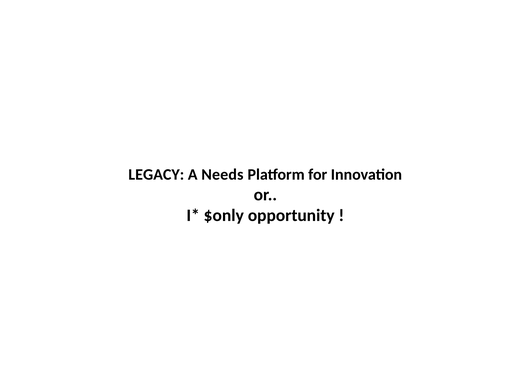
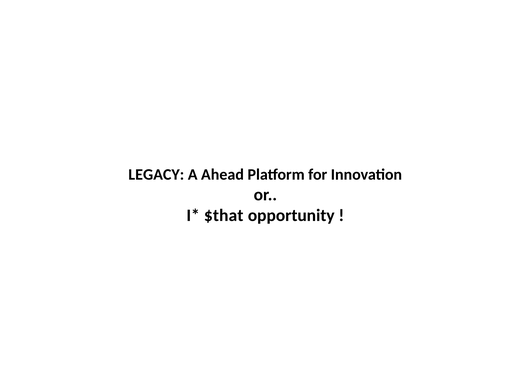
Needs: Needs -> Ahead
$only: $only -> $that
